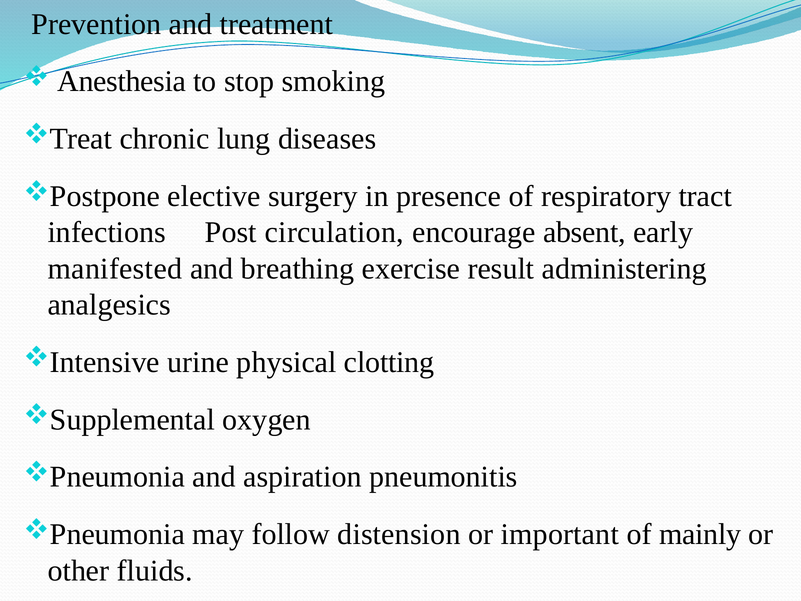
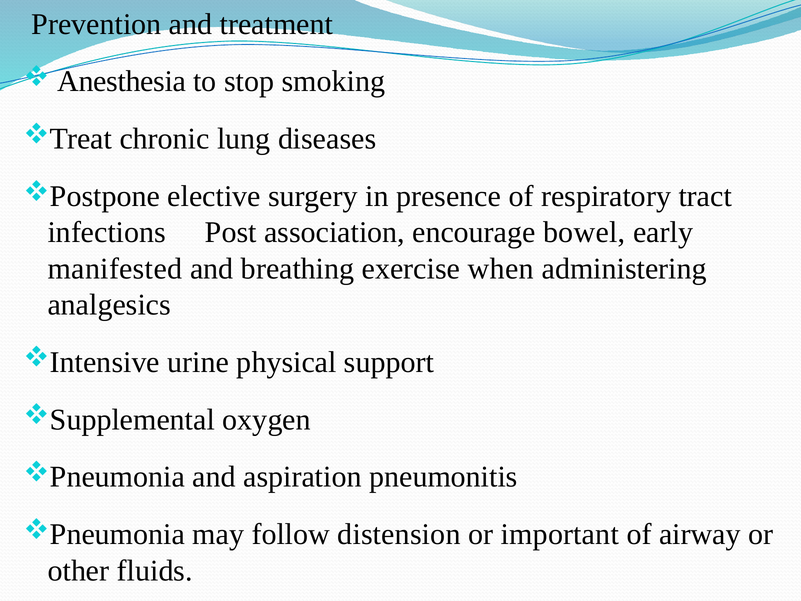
circulation: circulation -> association
absent: absent -> bowel
result: result -> when
clotting: clotting -> support
mainly: mainly -> airway
